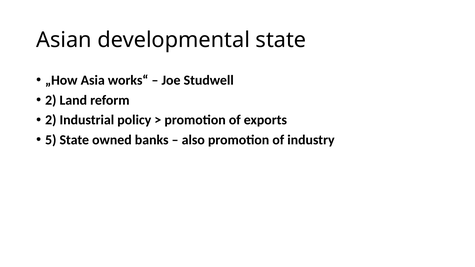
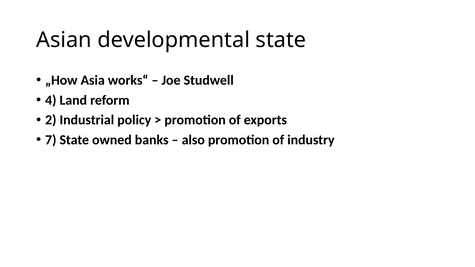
2 at (51, 100): 2 -> 4
5: 5 -> 7
